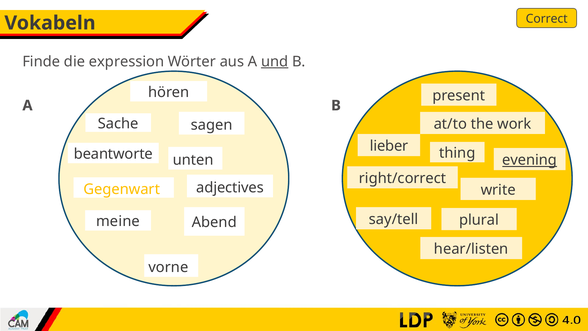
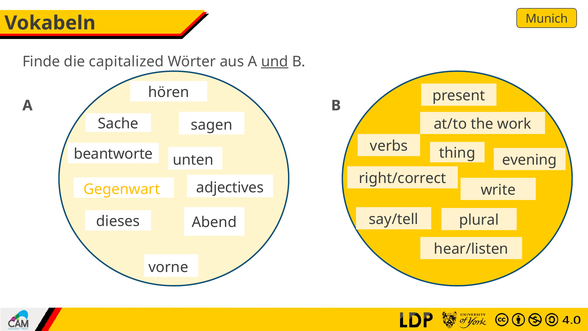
Correct: Correct -> Munich
expression: expression -> capitalized
lieber: lieber -> verbs
evening underline: present -> none
meine: meine -> dieses
